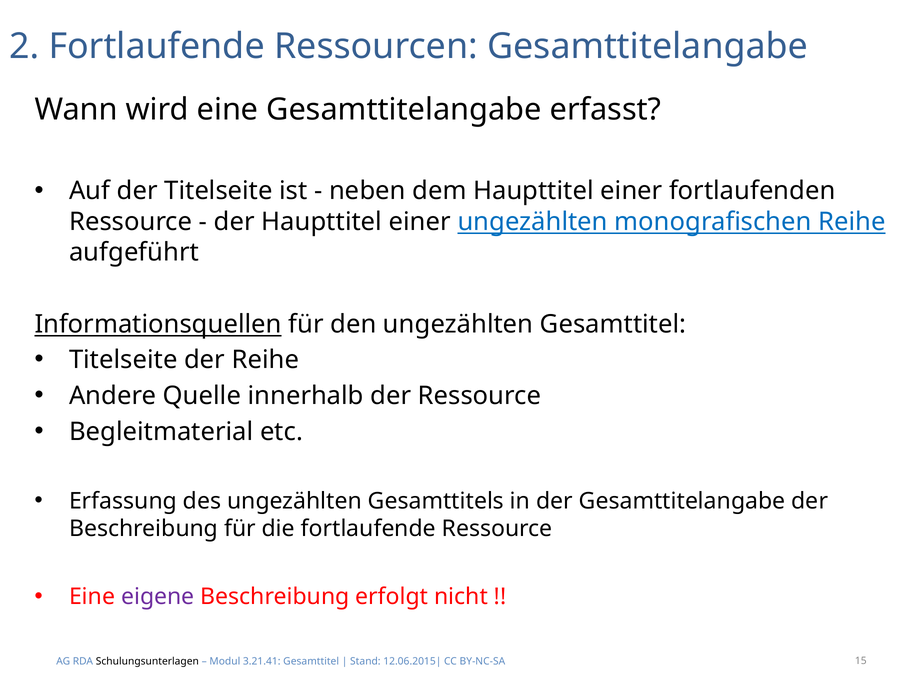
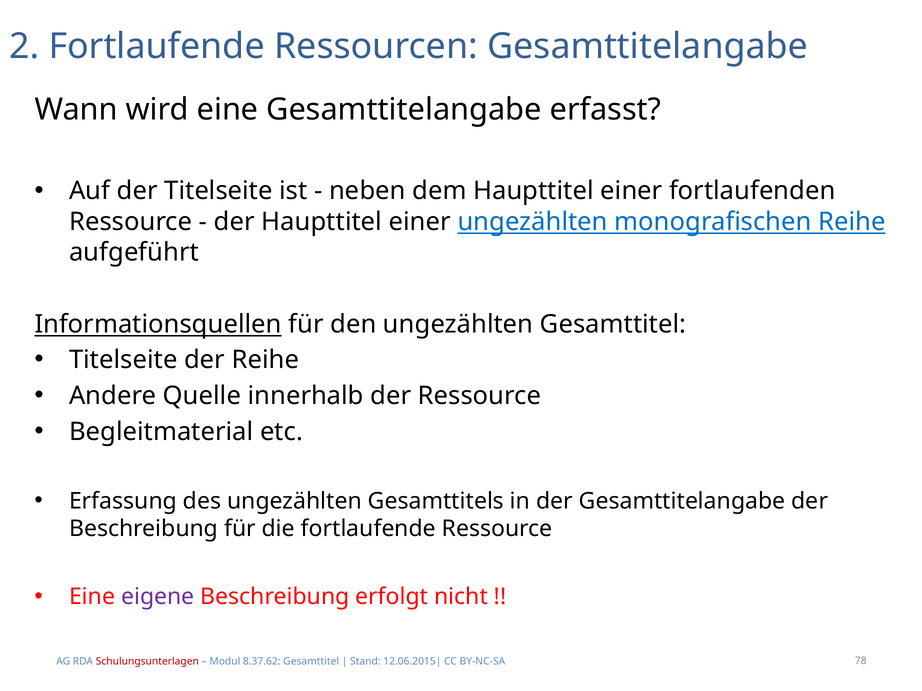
Schulungsunterlagen colour: black -> red
3.21.41: 3.21.41 -> 8.37.62
15: 15 -> 78
